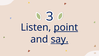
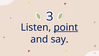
say underline: present -> none
